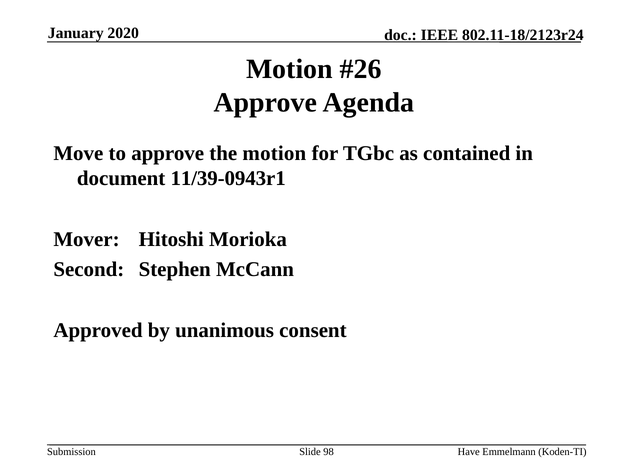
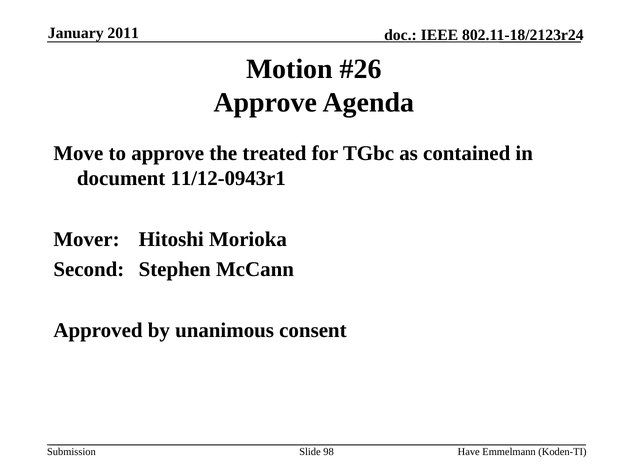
2020: 2020 -> 2011
the motion: motion -> treated
11/39-0943r1: 11/39-0943r1 -> 11/12-0943r1
